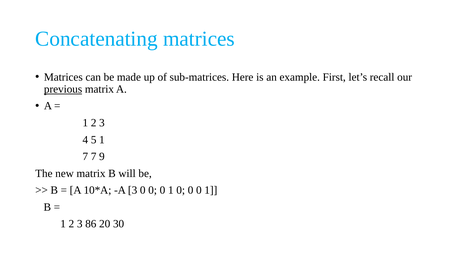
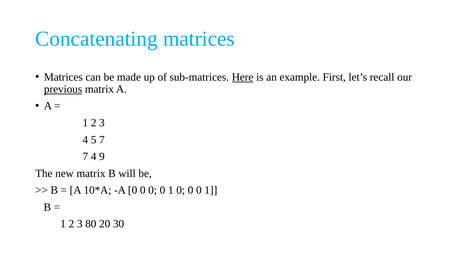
Here underline: none -> present
5 1: 1 -> 7
7 7: 7 -> 4
A 3: 3 -> 0
86: 86 -> 80
